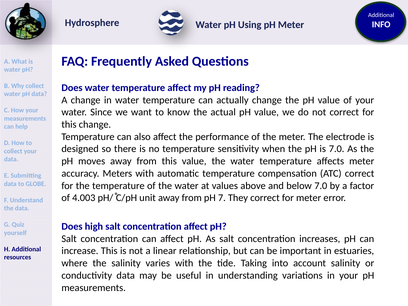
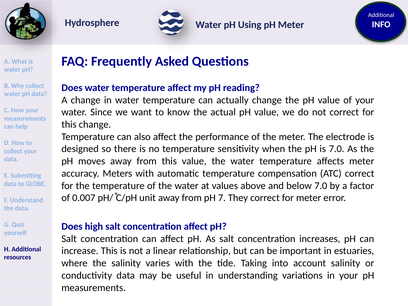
4.003: 4.003 -> 0.007
